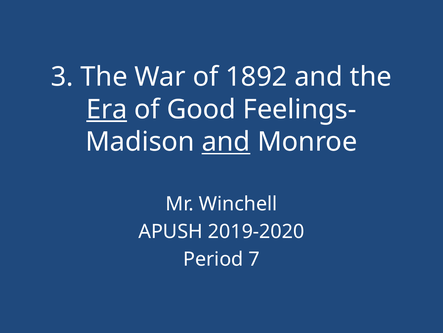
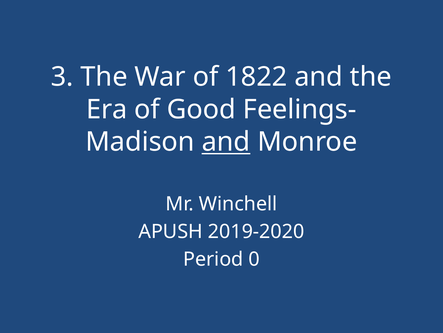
1892: 1892 -> 1822
Era underline: present -> none
7: 7 -> 0
